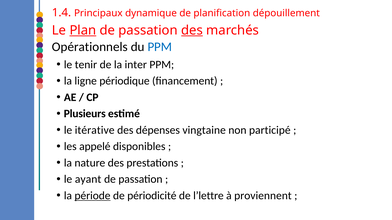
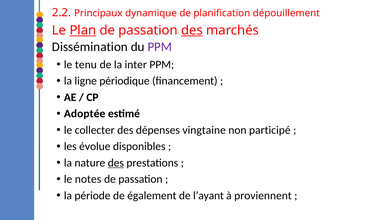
1.4: 1.4 -> 2.2
Opérationnels: Opérationnels -> Dissémination
PPM at (160, 47) colour: blue -> purple
tenir: tenir -> tenu
Plusieurs: Plusieurs -> Adoptée
itérative: itérative -> collecter
appelé: appelé -> évolue
des at (116, 163) underline: none -> present
ayant: ayant -> notes
période underline: present -> none
périodicité: périodicité -> également
l’lettre: l’lettre -> l’ayant
